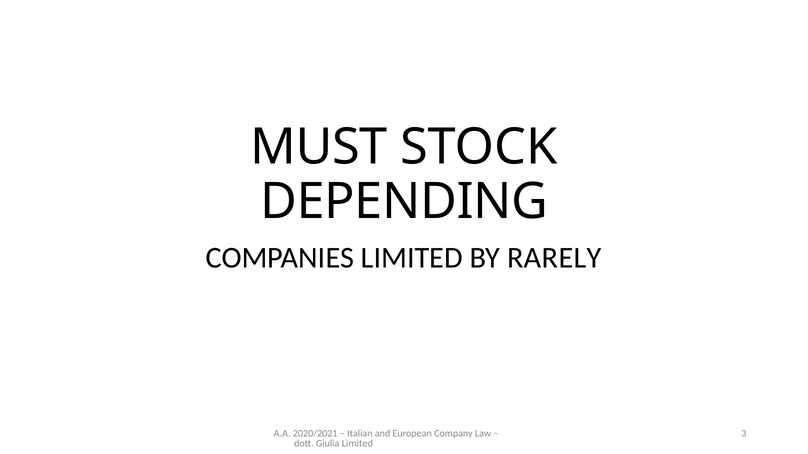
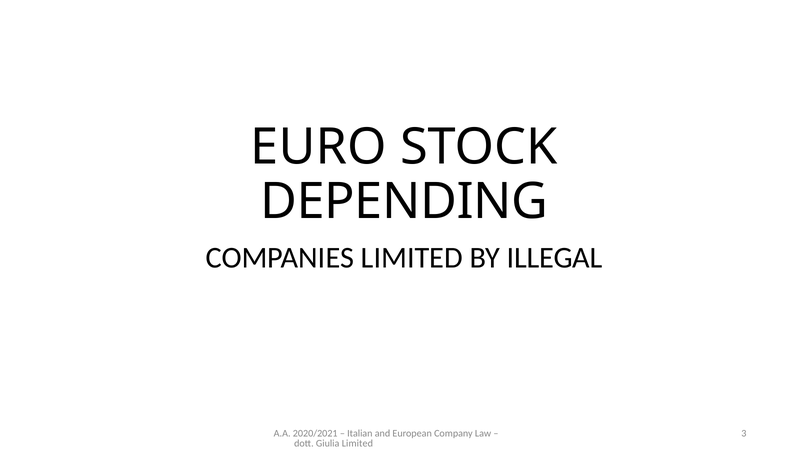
MUST: MUST -> EURO
RARELY: RARELY -> ILLEGAL
